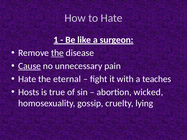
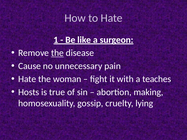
Cause underline: present -> none
eternal: eternal -> woman
wicked: wicked -> making
